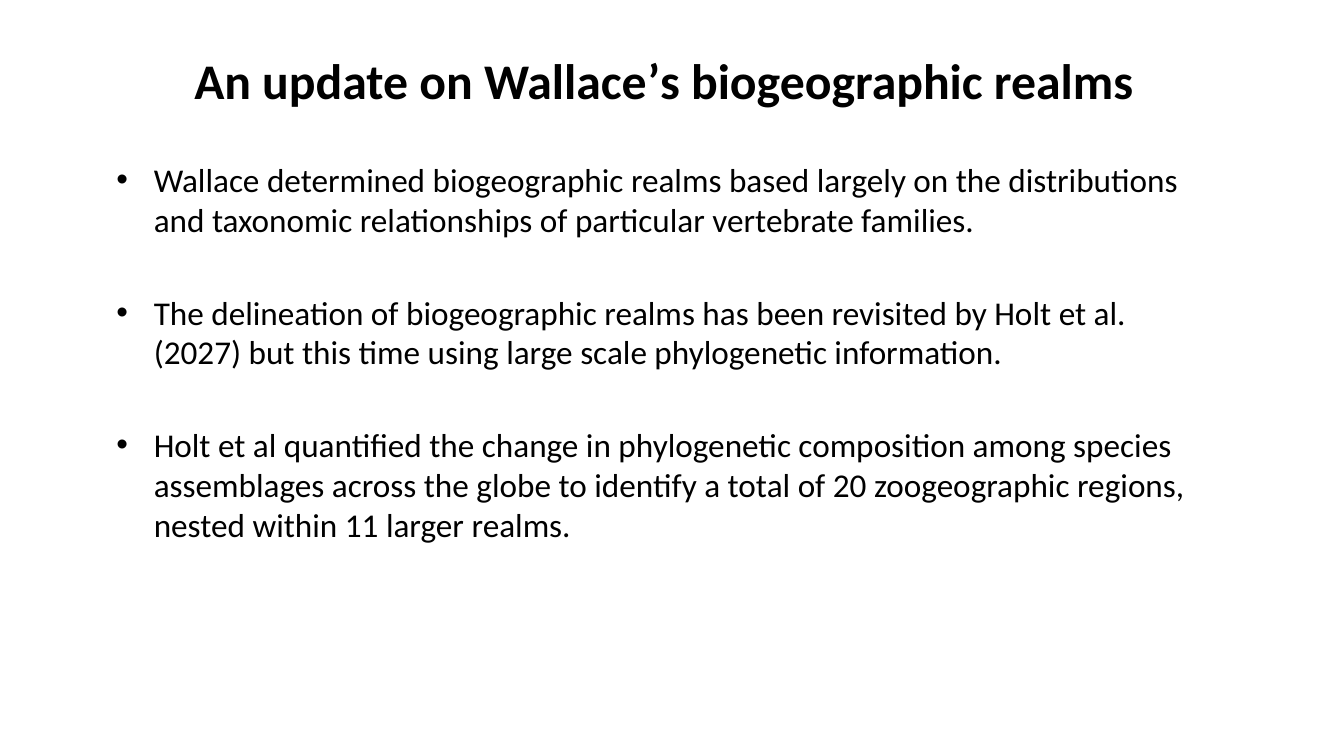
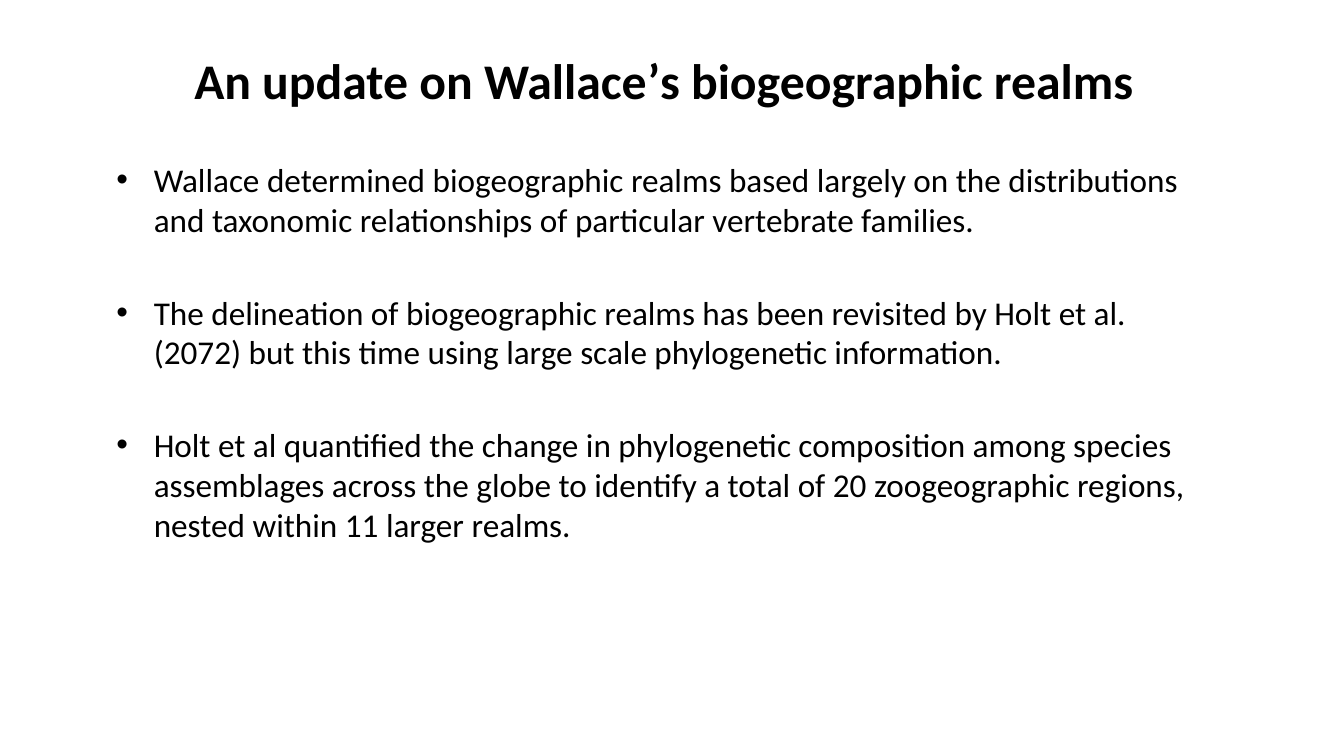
2027: 2027 -> 2072
